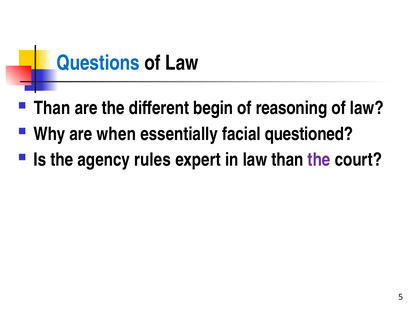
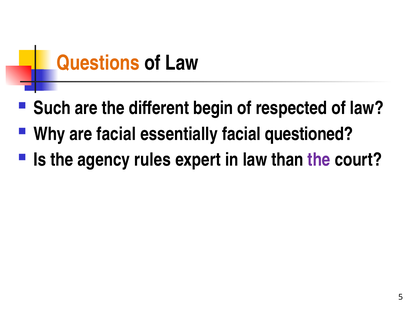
Questions colour: blue -> orange
Than at (52, 108): Than -> Such
reasoning: reasoning -> respected
are when: when -> facial
